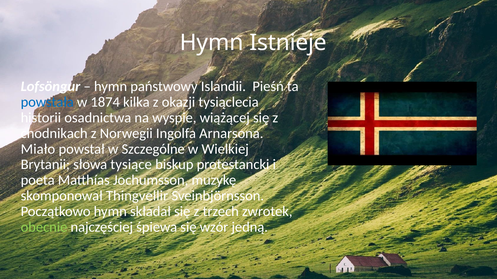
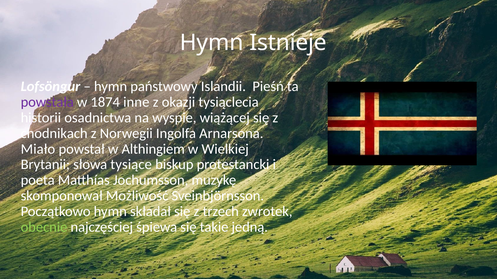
powstała colour: blue -> purple
kilka: kilka -> inne
Szczególne: Szczególne -> Althingiem
Thingvellir: Thingvellir -> Możliwość
wzór: wzór -> takie
